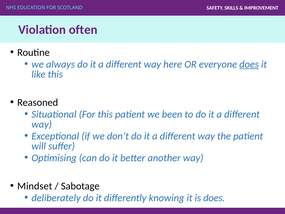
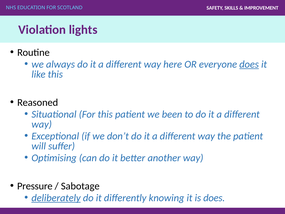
often: often -> lights
Mindset: Mindset -> Pressure
deliberately underline: none -> present
